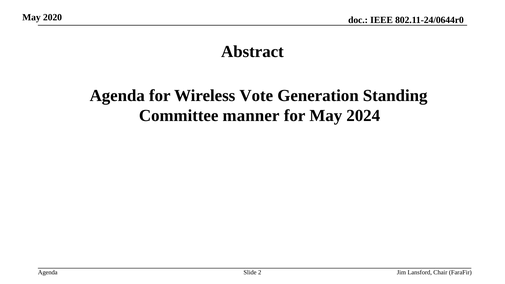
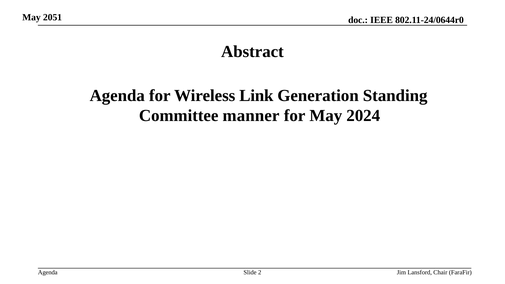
2020: 2020 -> 2051
Vote: Vote -> Link
